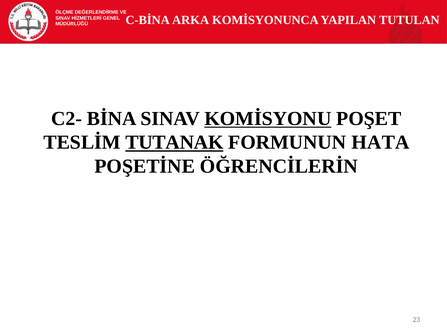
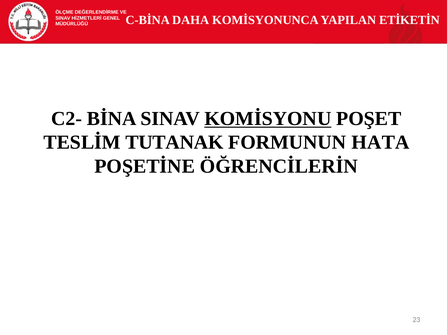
ARKA: ARKA -> DAHA
TUTULAN: TUTULAN -> ETİKETİN
TUTANAK underline: present -> none
